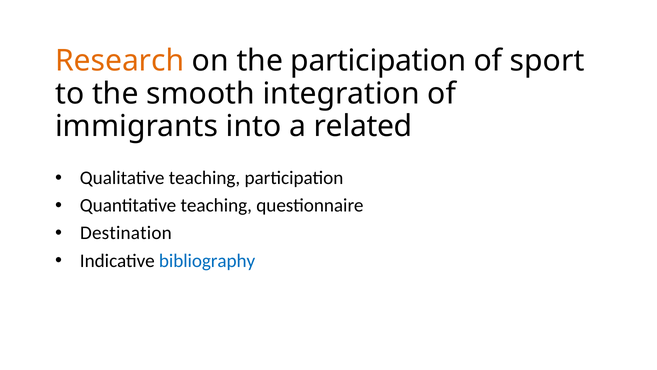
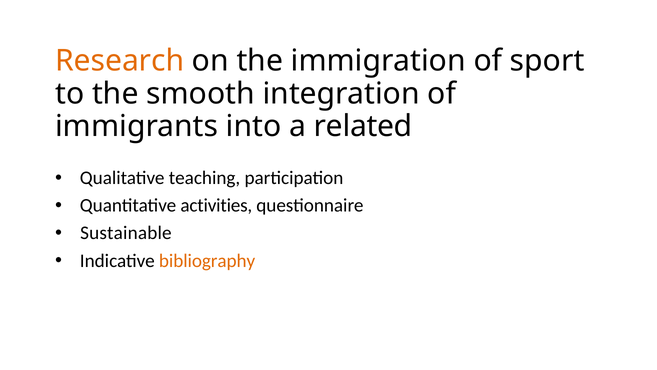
the participation: participation -> immigration
Quantitative teaching: teaching -> activities
Destination: Destination -> Sustainable
bibliography colour: blue -> orange
